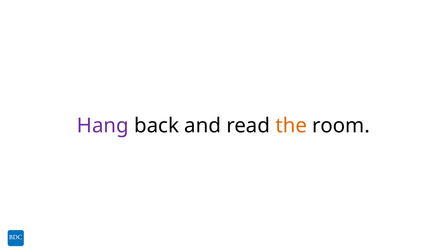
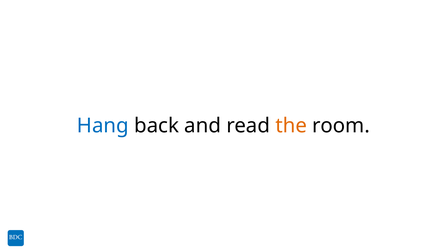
Hang colour: purple -> blue
